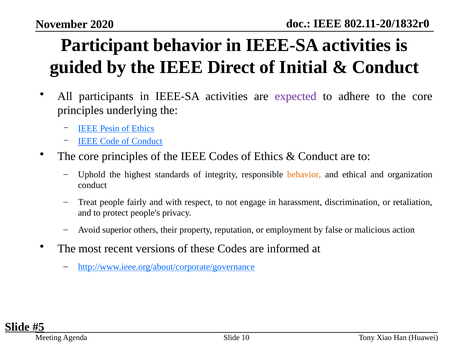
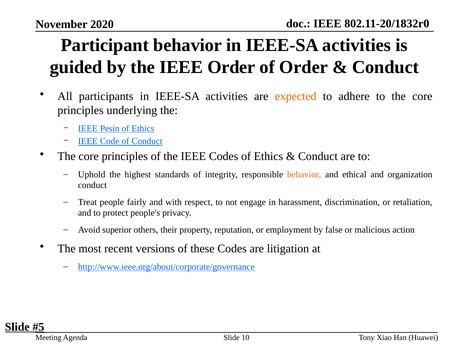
IEEE Direct: Direct -> Order
of Initial: Initial -> Order
expected colour: purple -> orange
informed: informed -> litigation
